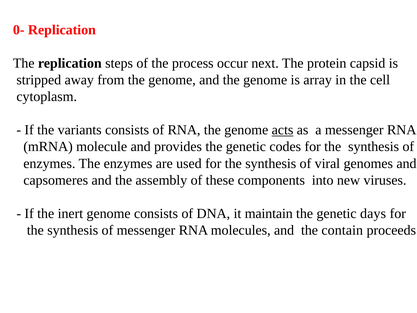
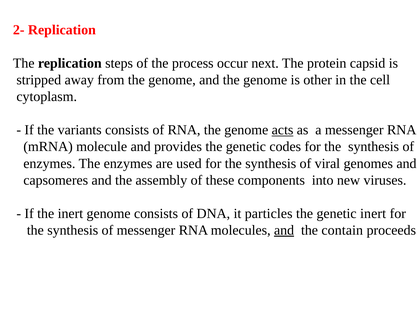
0-: 0- -> 2-
array: array -> other
maintain: maintain -> particles
genetic days: days -> inert
and at (284, 230) underline: none -> present
